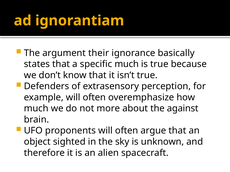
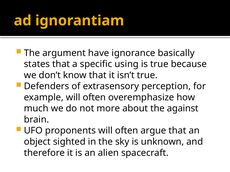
their: their -> have
specific much: much -> using
